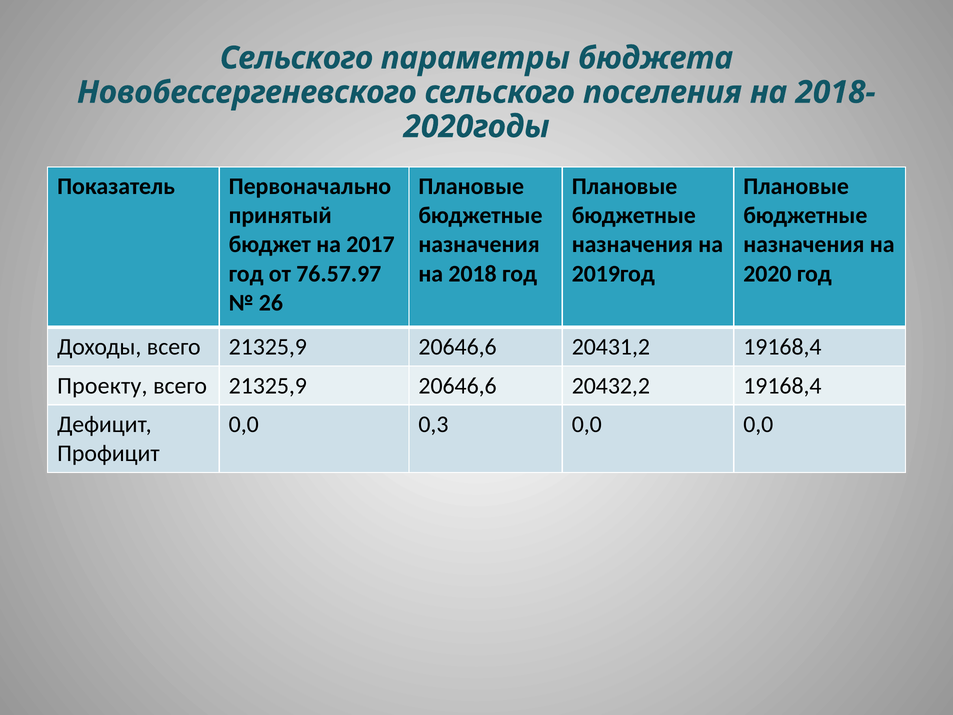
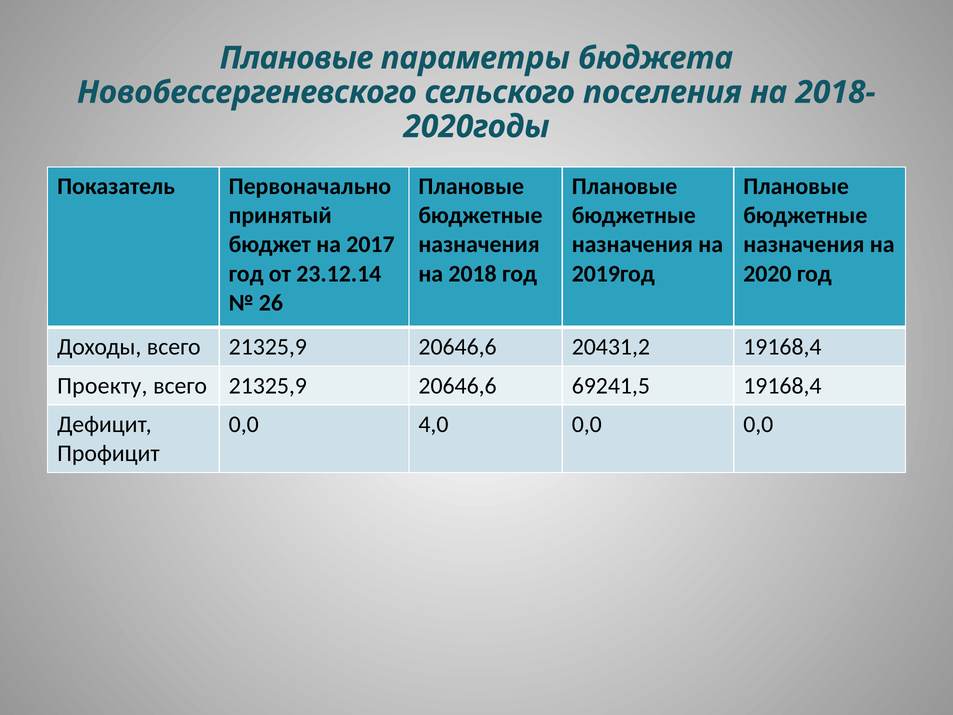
Сельского at (296, 58): Сельского -> Плановые
76.57.97: 76.57.97 -> 23.12.14
20432,2: 20432,2 -> 69241,5
0,3: 0,3 -> 4,0
